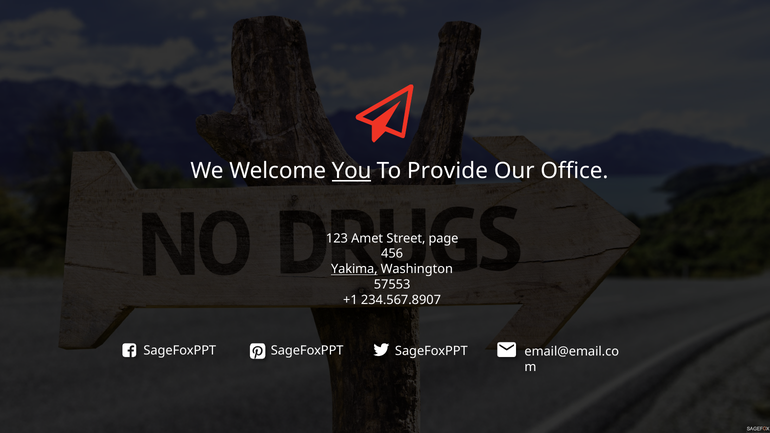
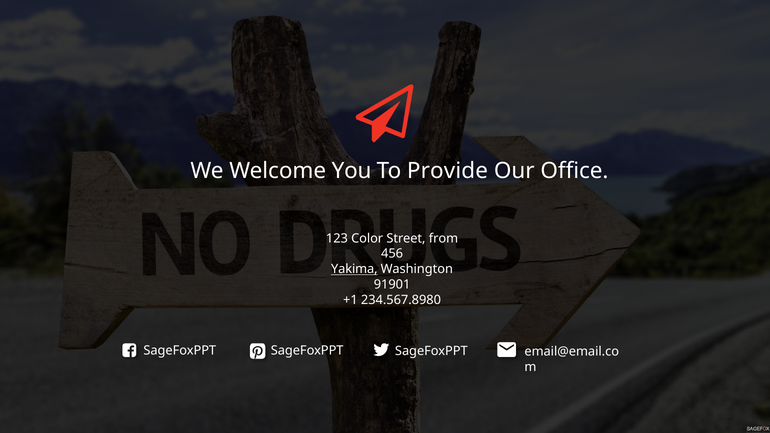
You underline: present -> none
Amet: Amet -> Color
page: page -> from
57553: 57553 -> 91901
234.567.8907: 234.567.8907 -> 234.567.8980
